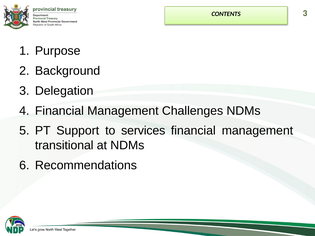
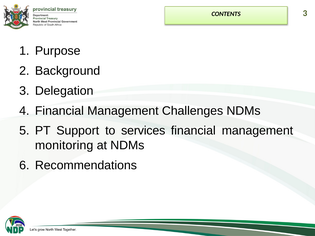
transitional: transitional -> monitoring
